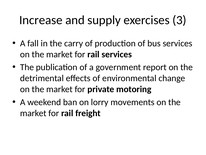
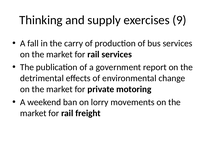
Increase: Increase -> Thinking
3: 3 -> 9
